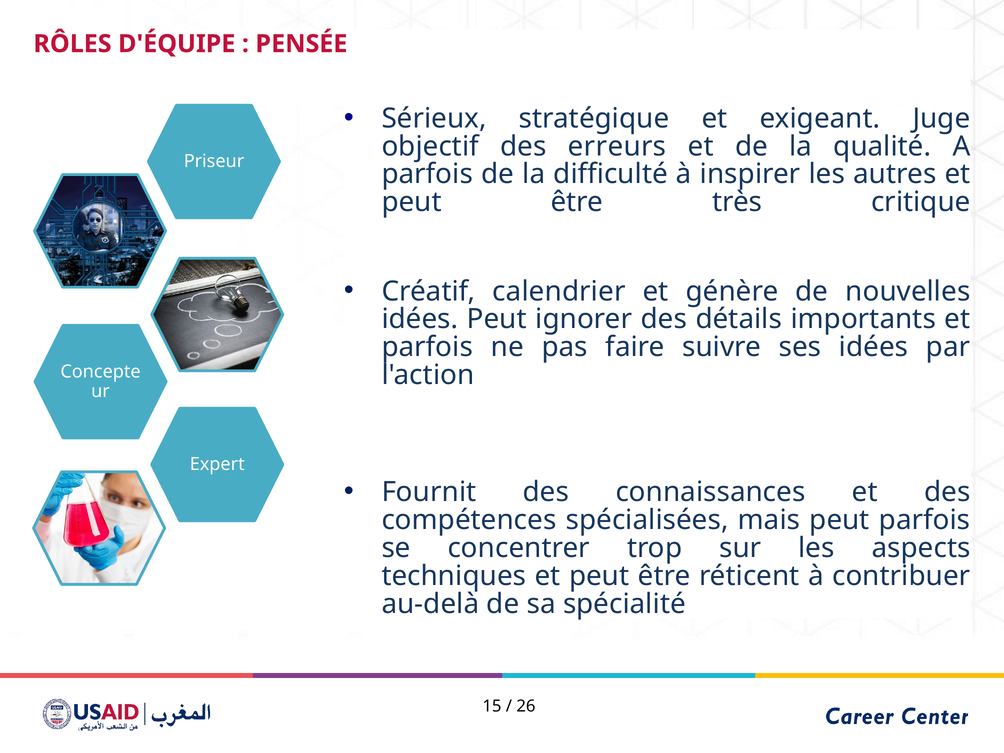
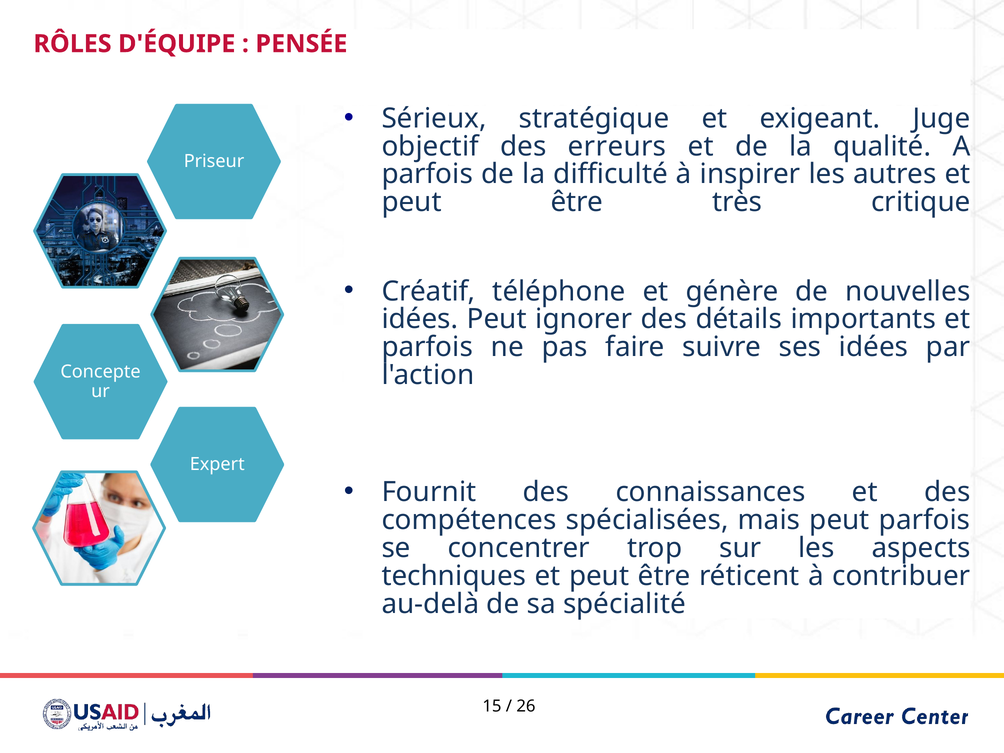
calendrier: calendrier -> téléphone
